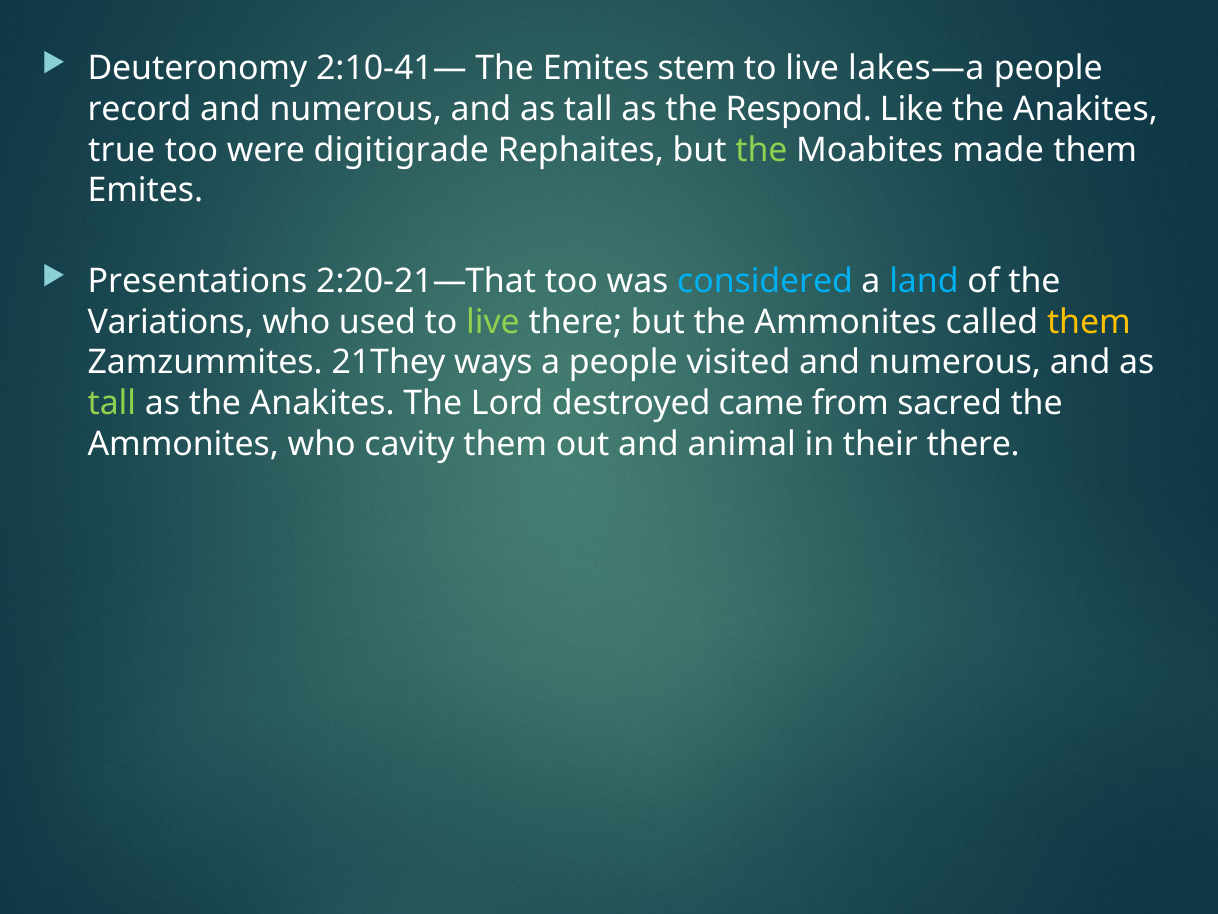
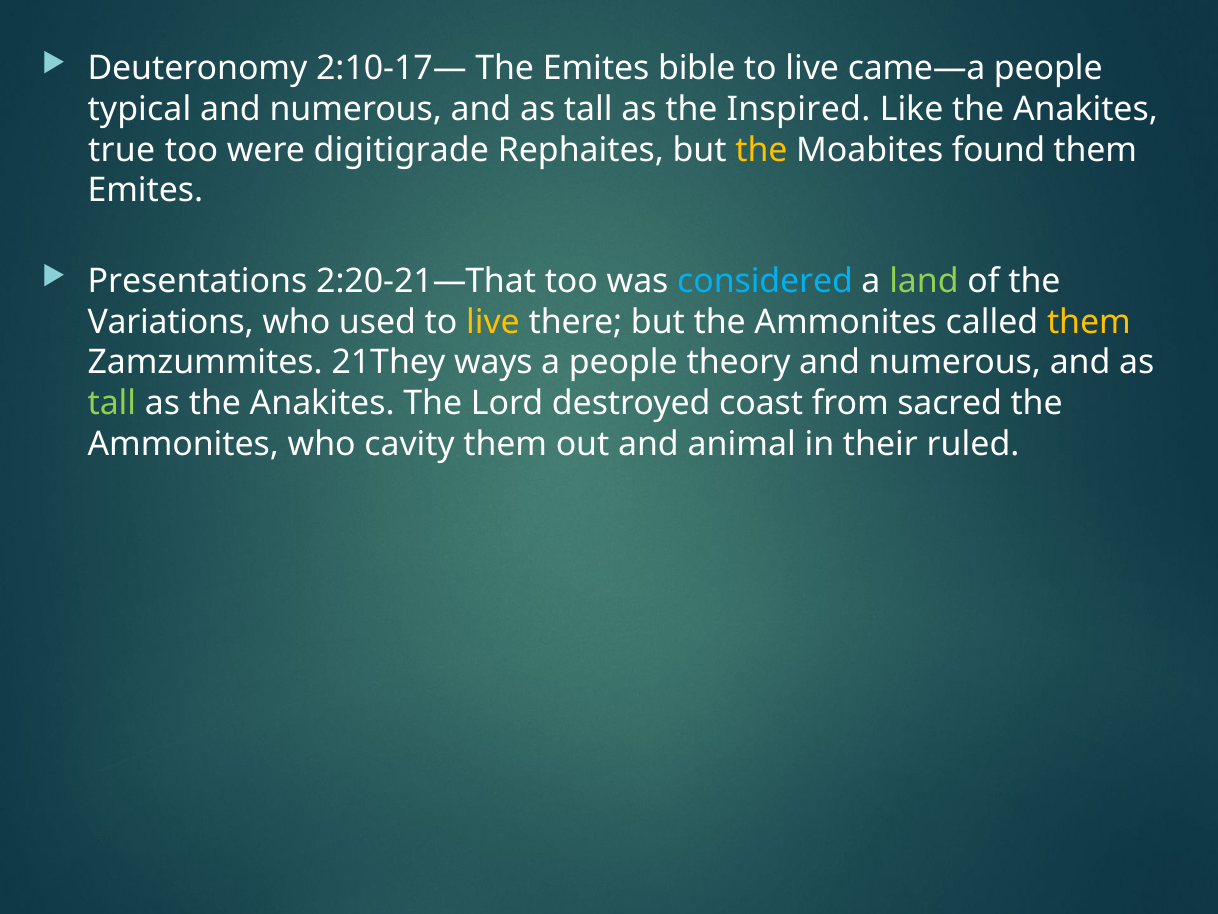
2:10-41—: 2:10-41— -> 2:10-17—
stem: stem -> bible
lakes—a: lakes—a -> came—a
record: record -> typical
Respond: Respond -> Inspired
the at (761, 150) colour: light green -> yellow
made: made -> found
land colour: light blue -> light green
live at (493, 322) colour: light green -> yellow
visited: visited -> theory
came: came -> coast
their there: there -> ruled
